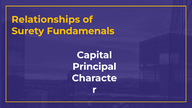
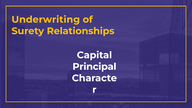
Relationships: Relationships -> Underwriting
Fundamenals: Fundamenals -> Relationships
